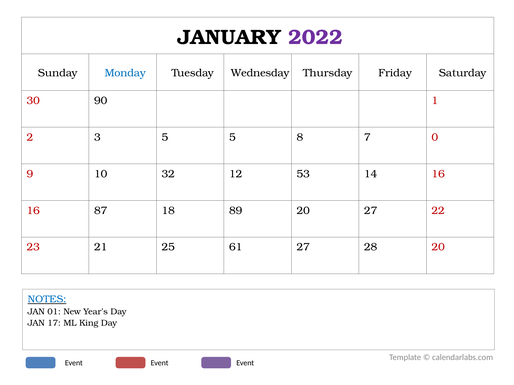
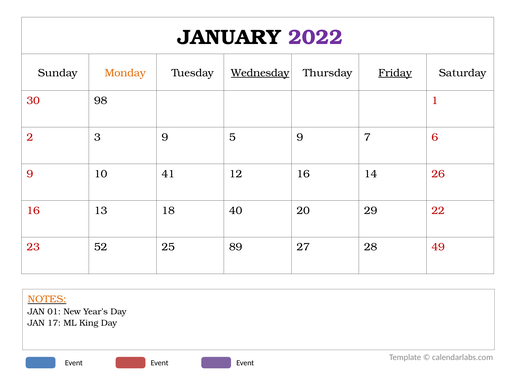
Monday colour: blue -> orange
Wednesday underline: none -> present
Friday underline: none -> present
90: 90 -> 98
3 5: 5 -> 9
5 8: 8 -> 9
0: 0 -> 6
32: 32 -> 41
12 53: 53 -> 16
14 16: 16 -> 26
87: 87 -> 13
89: 89 -> 40
20 27: 27 -> 29
21: 21 -> 52
61: 61 -> 89
28 20: 20 -> 49
NOTES colour: blue -> orange
